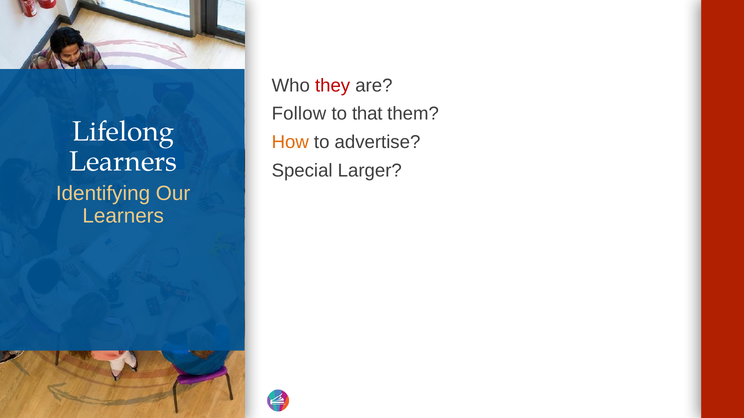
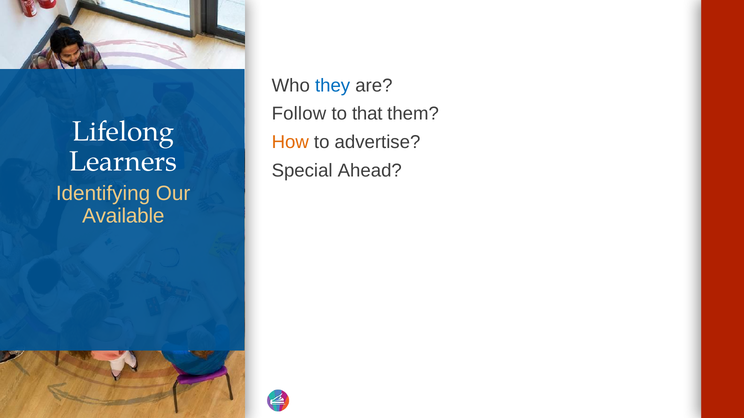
they colour: red -> blue
Larger: Larger -> Ahead
Learners at (123, 216): Learners -> Available
